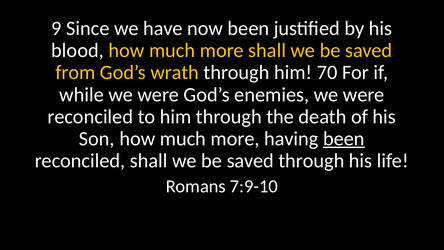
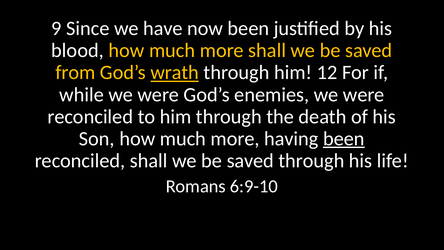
wrath underline: none -> present
70: 70 -> 12
7:9-10: 7:9-10 -> 6:9-10
